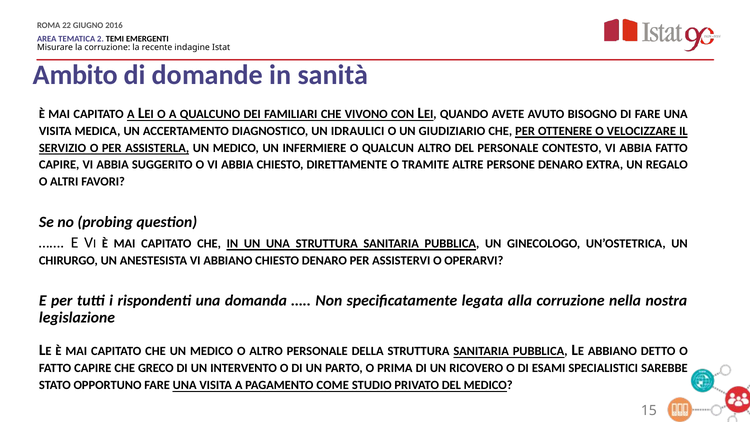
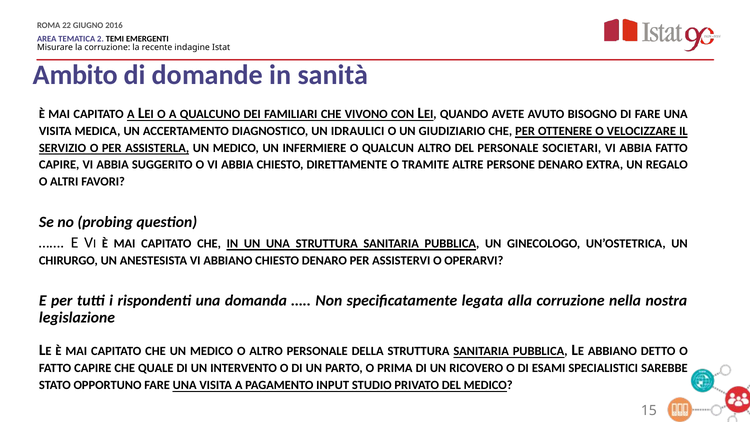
CONTESTO: CONTESTO -> SOCIETARI
GRECO: GRECO -> QUALE
COME: COME -> INPUT
